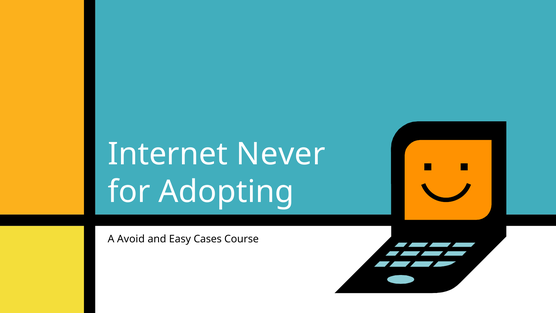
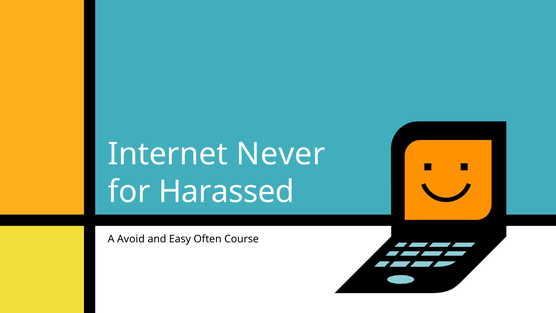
Adopting: Adopting -> Harassed
Cases: Cases -> Often
